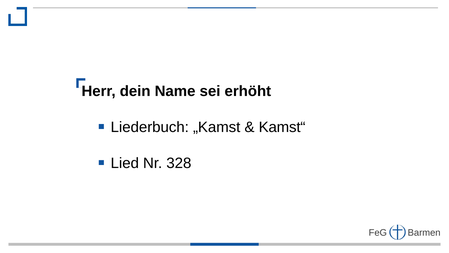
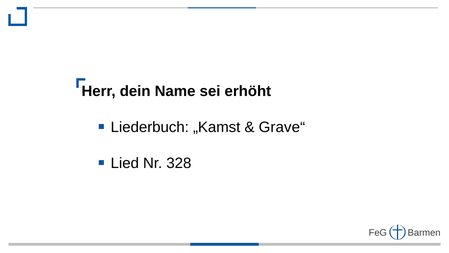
Kamst“: Kamst“ -> Grave“
